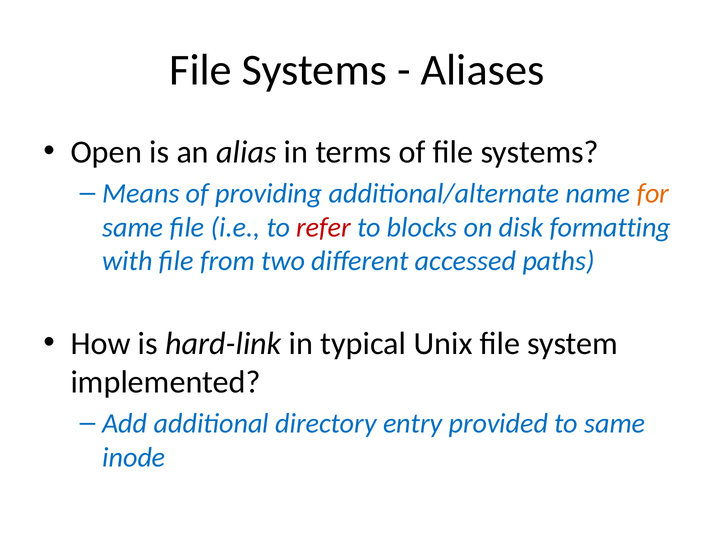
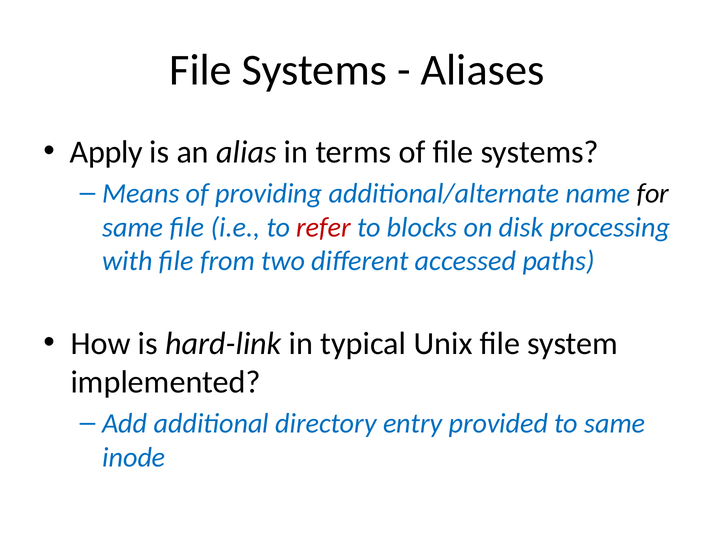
Open: Open -> Apply
for colour: orange -> black
formatting: formatting -> processing
